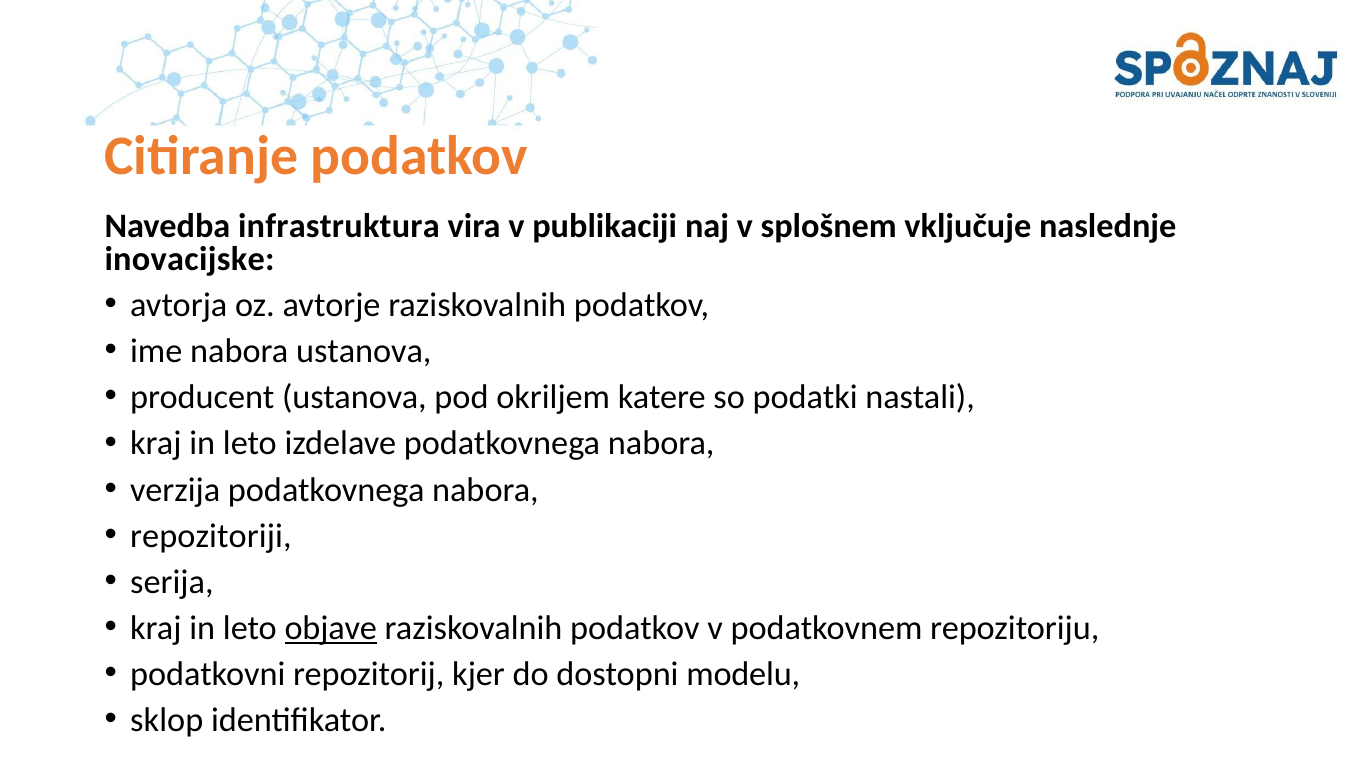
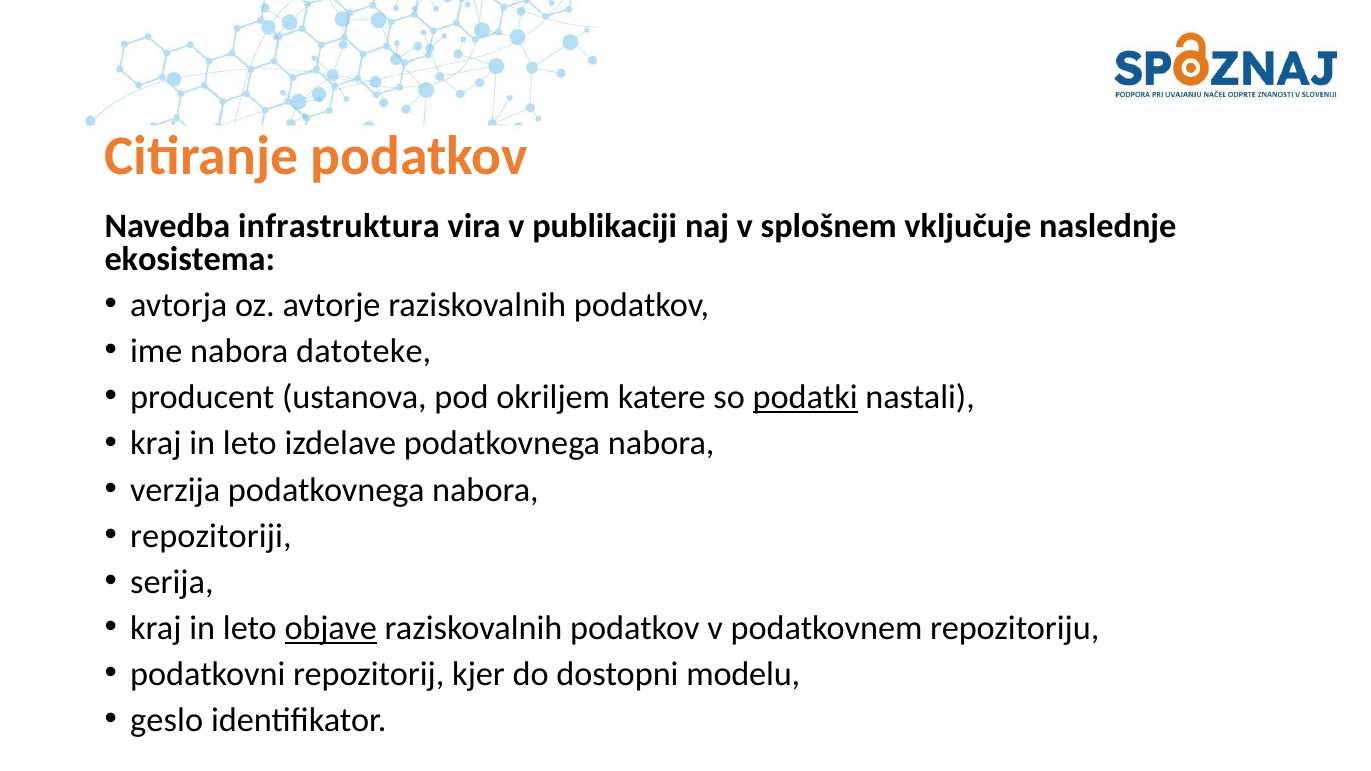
inovacijske: inovacijske -> ekosistema
nabora ustanova: ustanova -> datoteke
podatki underline: none -> present
sklop: sklop -> geslo
